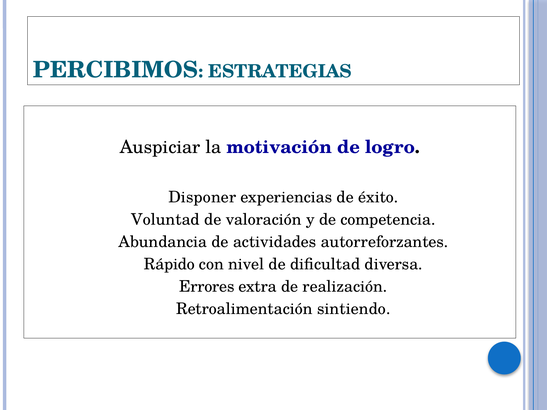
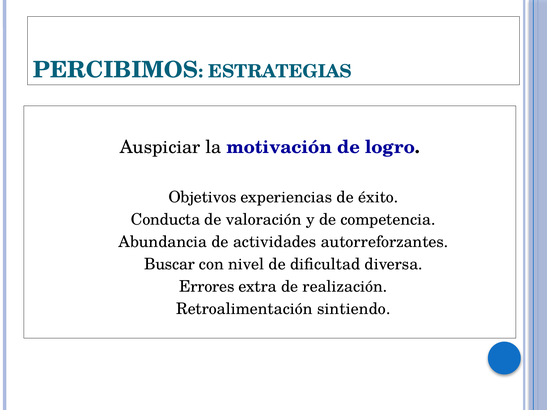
Disponer: Disponer -> Objetivos
Voluntad: Voluntad -> Conducta
Rápido: Rápido -> Buscar
